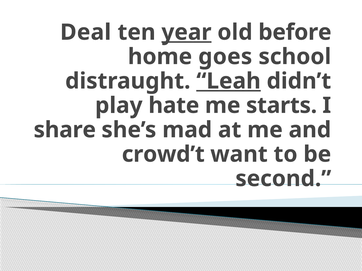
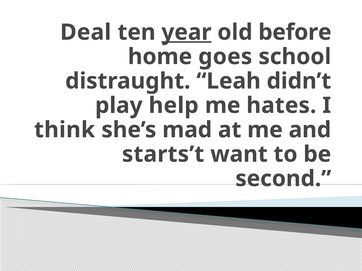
Leah underline: present -> none
hate: hate -> help
starts: starts -> hates
share: share -> think
crowd’t: crowd’t -> starts’t
